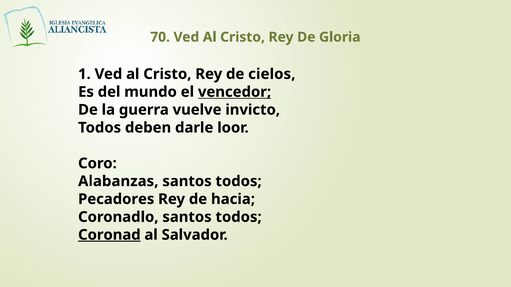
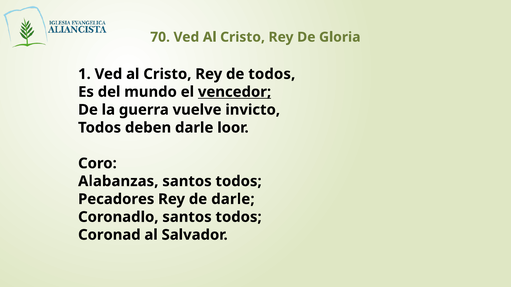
de cielos: cielos -> todos
de hacia: hacia -> darle
Coronad underline: present -> none
